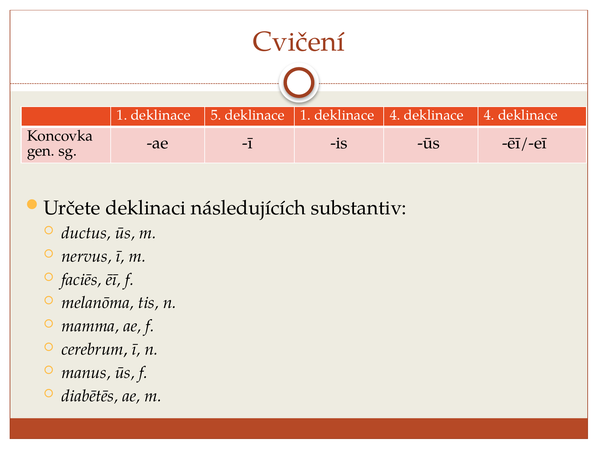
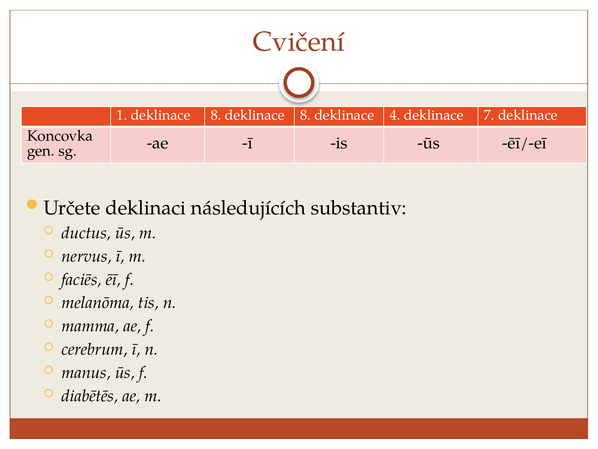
1 deklinace 5: 5 -> 8
1 at (306, 115): 1 -> 8
4 deklinace 4: 4 -> 7
